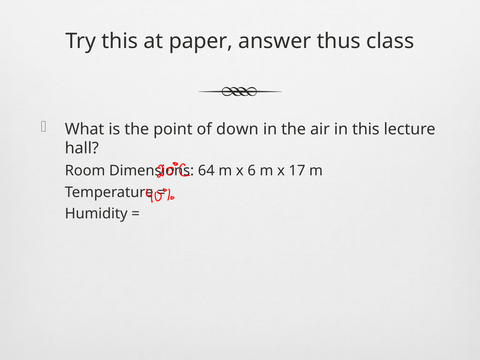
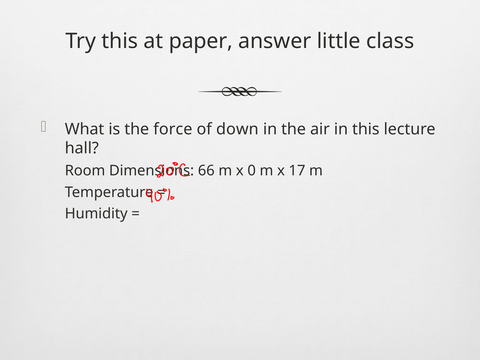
thus: thus -> little
point: point -> force
64: 64 -> 66
6: 6 -> 0
